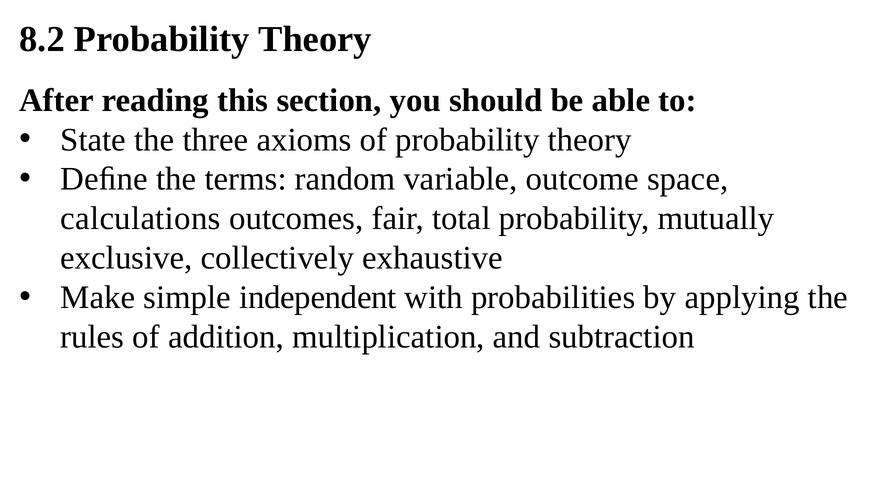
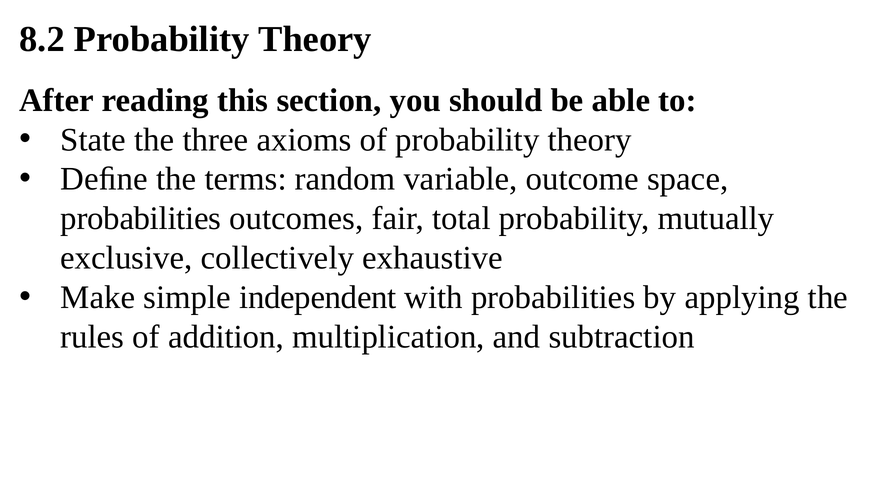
calculations at (141, 219): calculations -> probabilities
